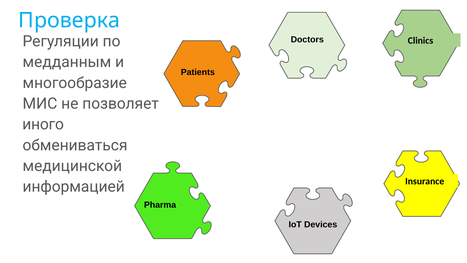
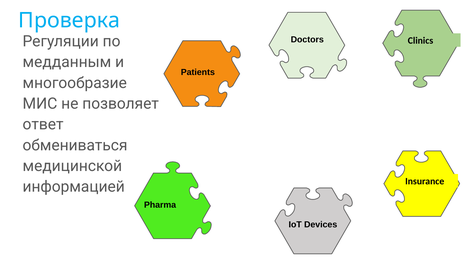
иного: иного -> ответ
